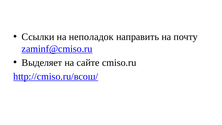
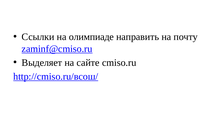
неполадок: неполадок -> олимпиаде
